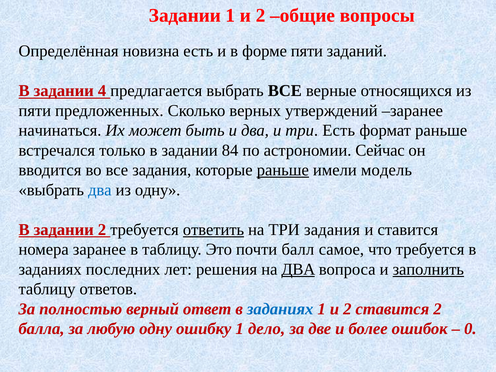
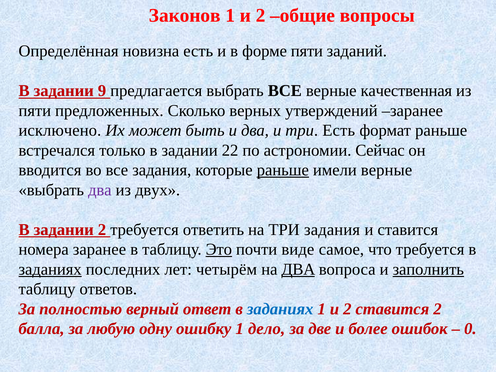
Задании at (185, 15): Задании -> Законов
4: 4 -> 9
относящихся: относящихся -> качественная
начинаться: начинаться -> исключено
84: 84 -> 22
имели модель: модель -> верные
два at (100, 190) colour: blue -> purple
из одну: одну -> двух
ответить underline: present -> none
Это underline: none -> present
балл: балл -> виде
заданиях at (50, 269) underline: none -> present
решения: решения -> четырём
